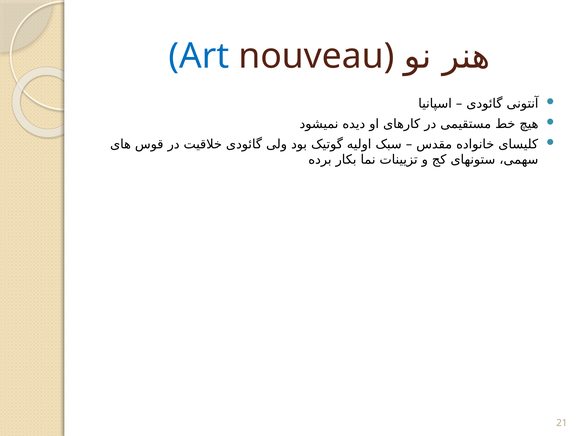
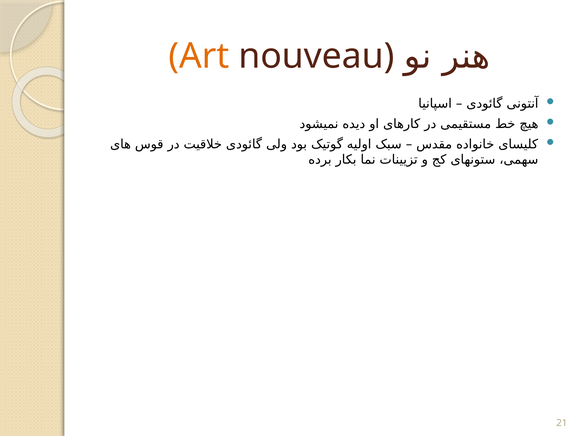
Art colour: blue -> orange
